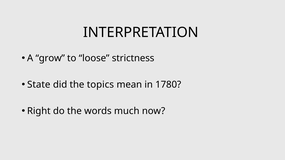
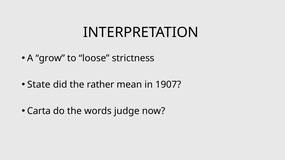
topics: topics -> rather
1780: 1780 -> 1907
Right: Right -> Carta
much: much -> judge
